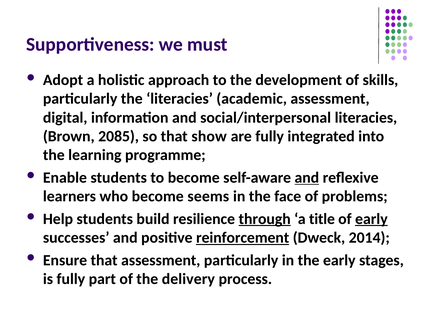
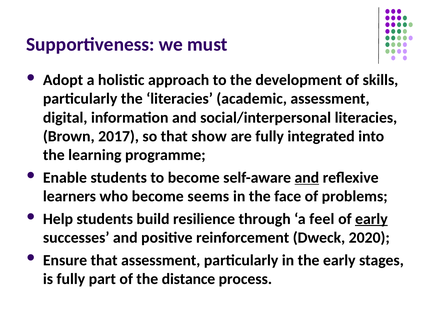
2085: 2085 -> 2017
through underline: present -> none
title: title -> feel
reinforcement underline: present -> none
2014: 2014 -> 2020
delivery: delivery -> distance
